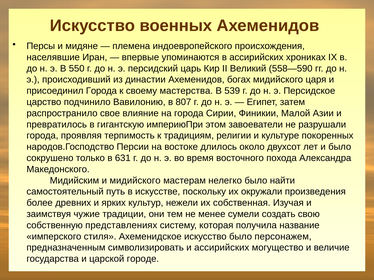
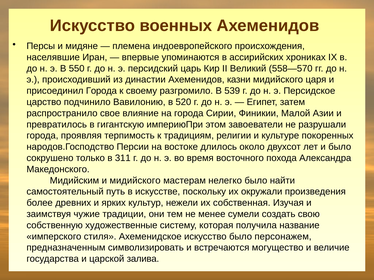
558—590: 558—590 -> 558—570
богах: богах -> казни
мастерства: мастерства -> разгромило
807: 807 -> 520
631: 631 -> 311
представлениях: представлениях -> художественные
и ассирийских: ассирийских -> встречаются
городе: городе -> залива
